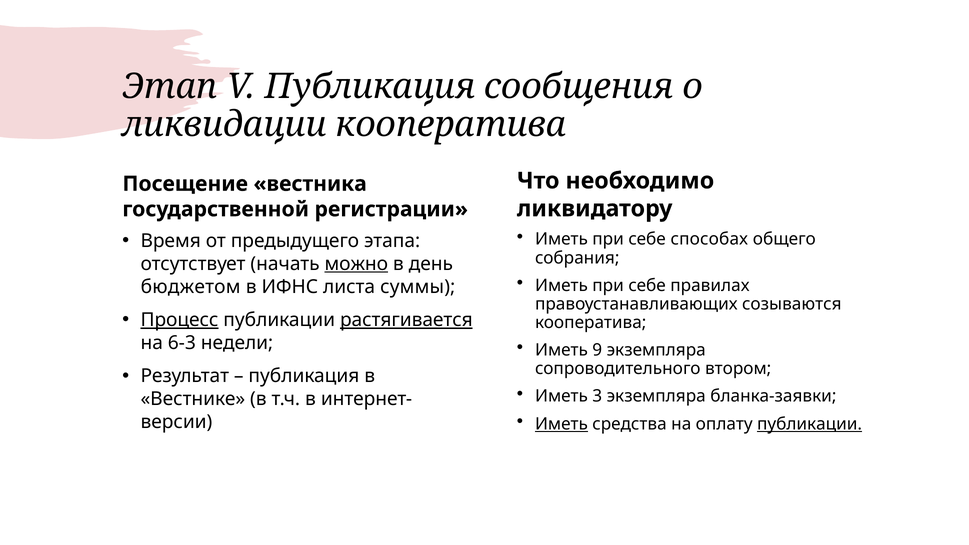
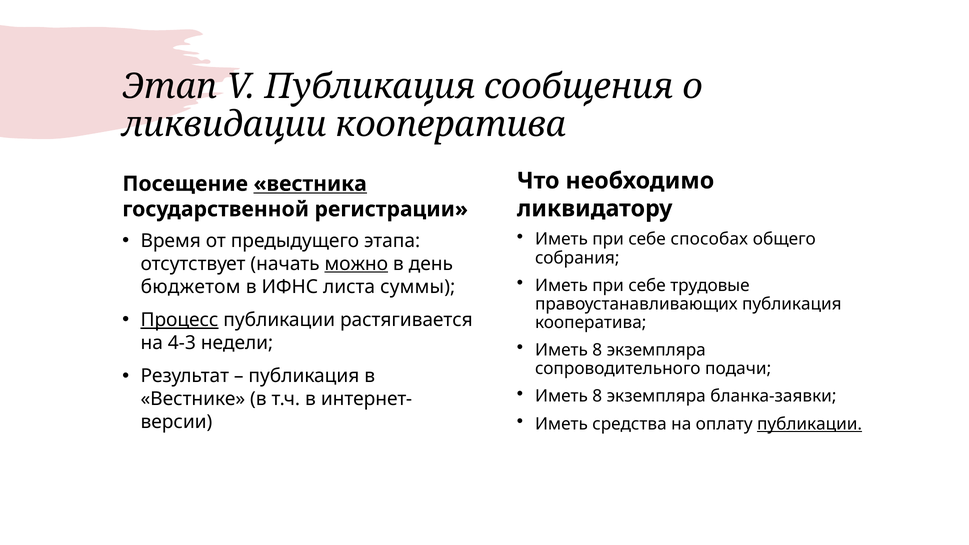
вестника underline: none -> present
правилах: правилах -> трудовые
правоустанавливающих созываются: созываются -> публикация
растягивается underline: present -> none
6-3: 6-3 -> 4-3
9 at (597, 350): 9 -> 8
втором: втором -> подачи
3 at (597, 396): 3 -> 8
Иметь at (561, 424) underline: present -> none
